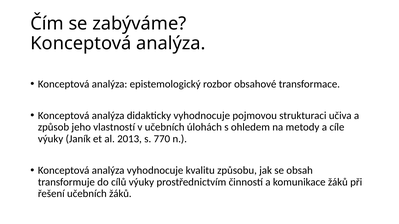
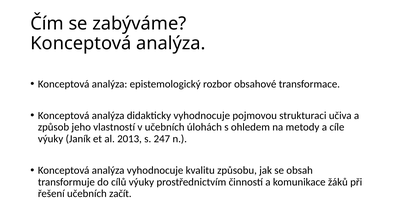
770: 770 -> 247
učebních žáků: žáků -> začít
